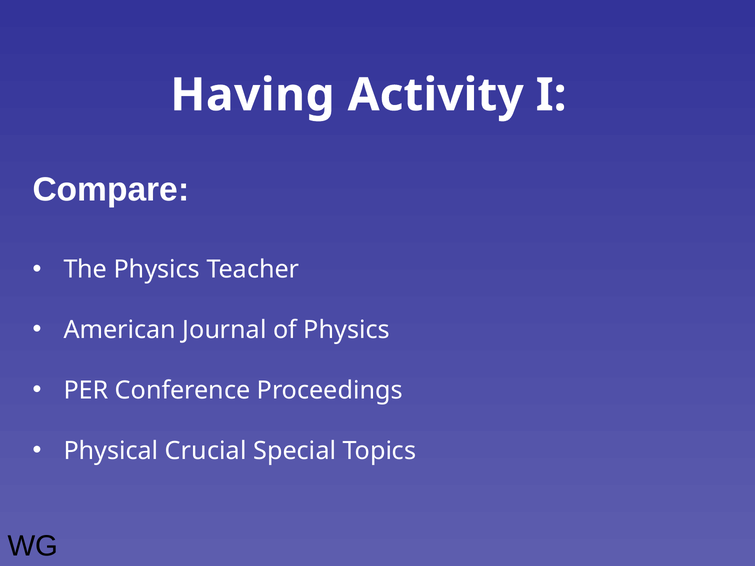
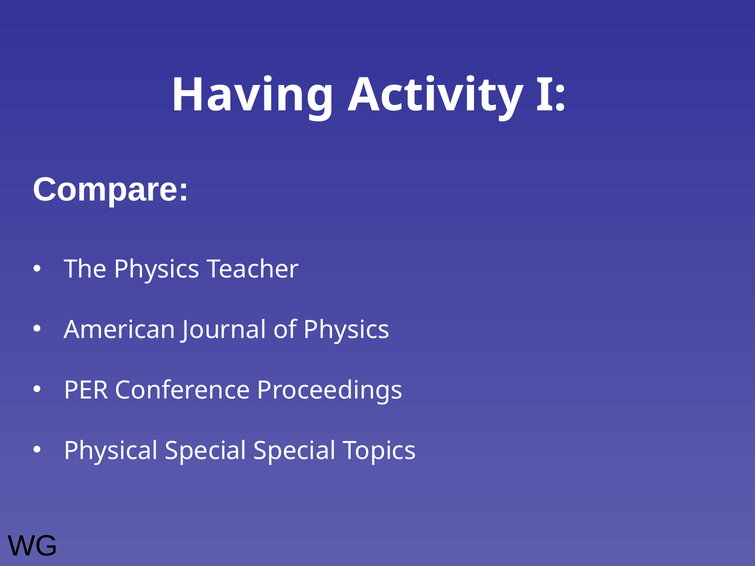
Physical Crucial: Crucial -> Special
